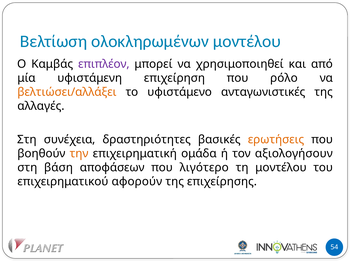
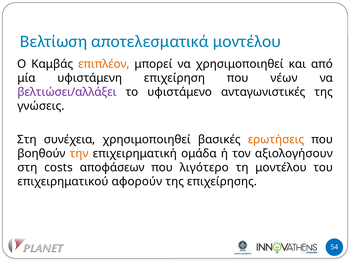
ολοκληρωμένων: ολοκληρωμένων -> αποτελεσματικά
επιπλέον colour: purple -> orange
ρόλο: ρόλο -> νέων
βελτιώσει/αλλάξει colour: orange -> purple
αλλαγές: αλλαγές -> γνώσεις
συνέχεια δραστηριότητες: δραστηριότητες -> χρησιμοποιηθεί
βάση: βάση -> costs
